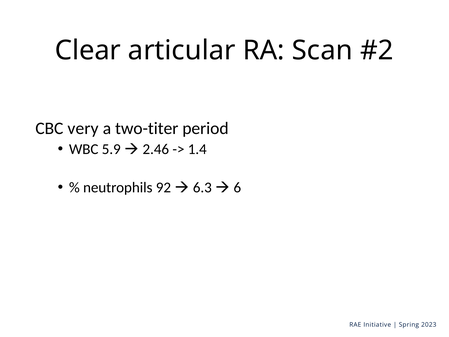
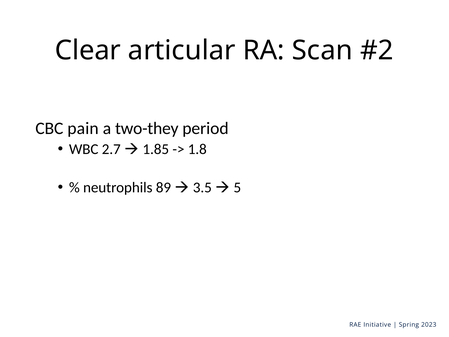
very: very -> pain
two-titer: two-titer -> two-they
5.9: 5.9 -> 2.7
2.46: 2.46 -> 1.85
1.4: 1.4 -> 1.8
92: 92 -> 89
6.3: 6.3 -> 3.5
6: 6 -> 5
